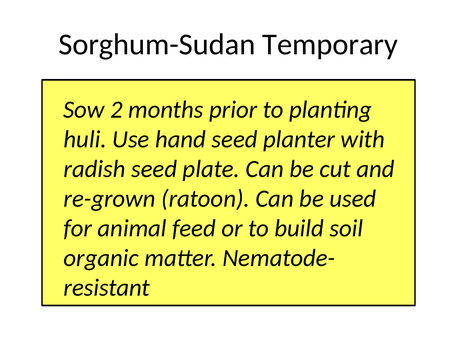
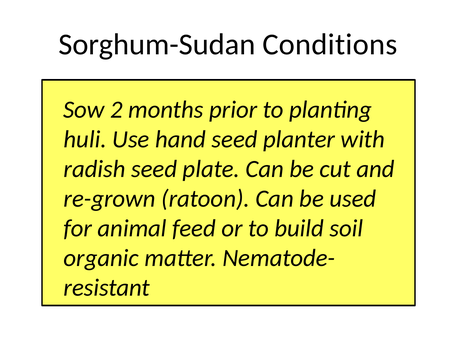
Temporary: Temporary -> Conditions
